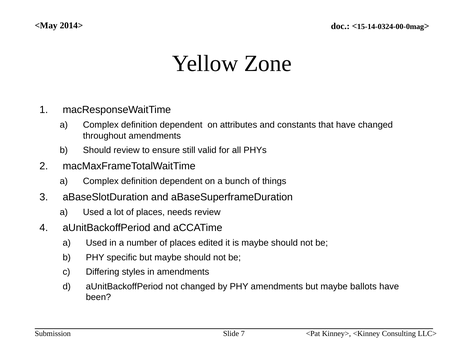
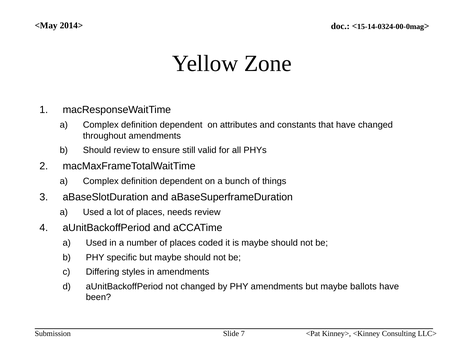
edited: edited -> coded
